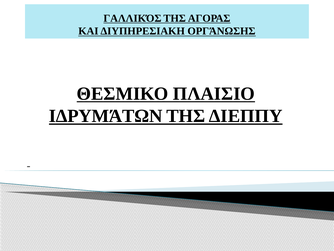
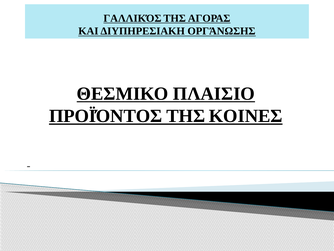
ΙΔΡΥΜΆΤΩΝ: ΙΔΡΥΜΆΤΩΝ -> ΠΡΟΪΌΝΤΟΣ
ΔΙΕΠΠΥ: ΔΙΕΠΠΥ -> ΚΟΙΝΕΣ
